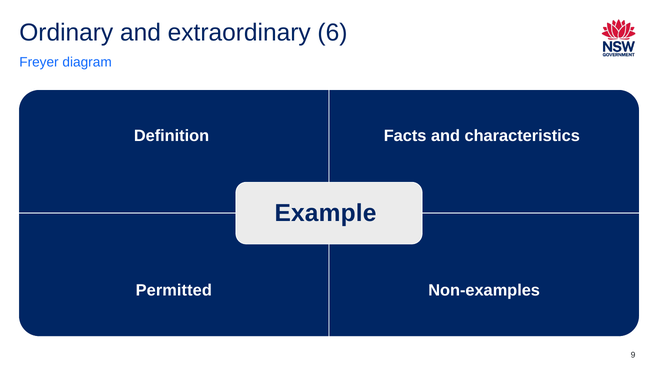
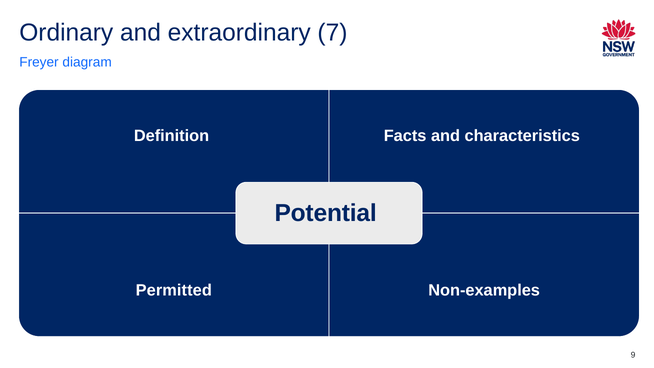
6: 6 -> 7
Example: Example -> Potential
